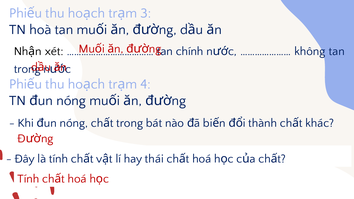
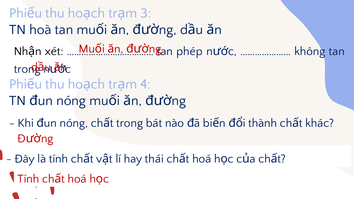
chính: chính -> phép
